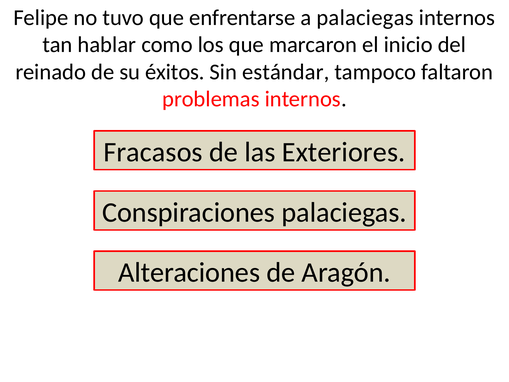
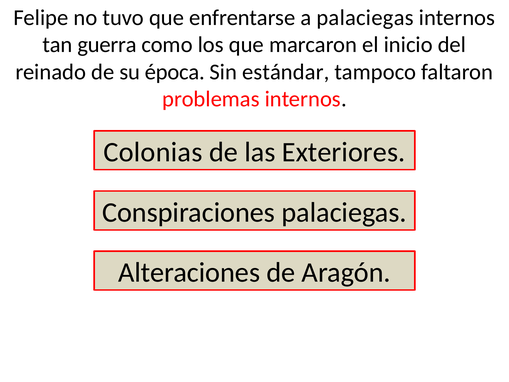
hablar: hablar -> guerra
éxitos: éxitos -> época
Fracasos: Fracasos -> Colonias
